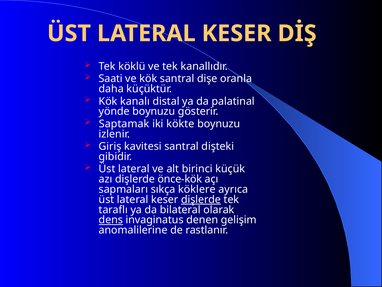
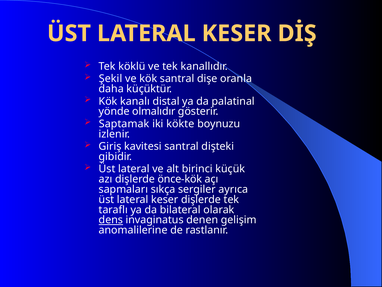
Saati: Saati -> Şekil
yönde boynuzu: boynuzu -> olmalıdır
köklere: köklere -> sergiler
dişlerde at (201, 199) underline: present -> none
